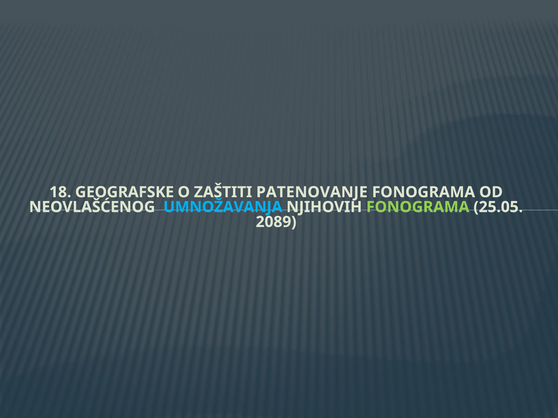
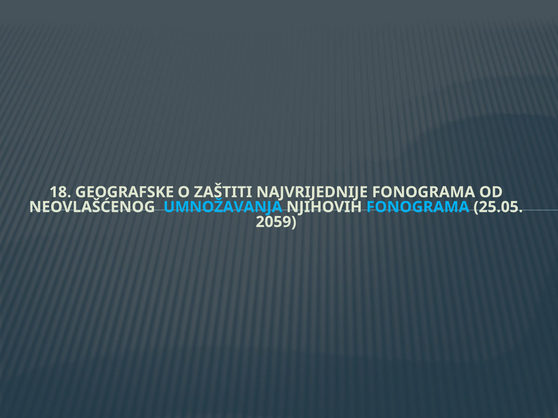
PATENOVANJE: PATENOVANJE -> NAJVRIJEDNIJE
FONOGRAMA at (418, 207) colour: light green -> light blue
2089: 2089 -> 2059
